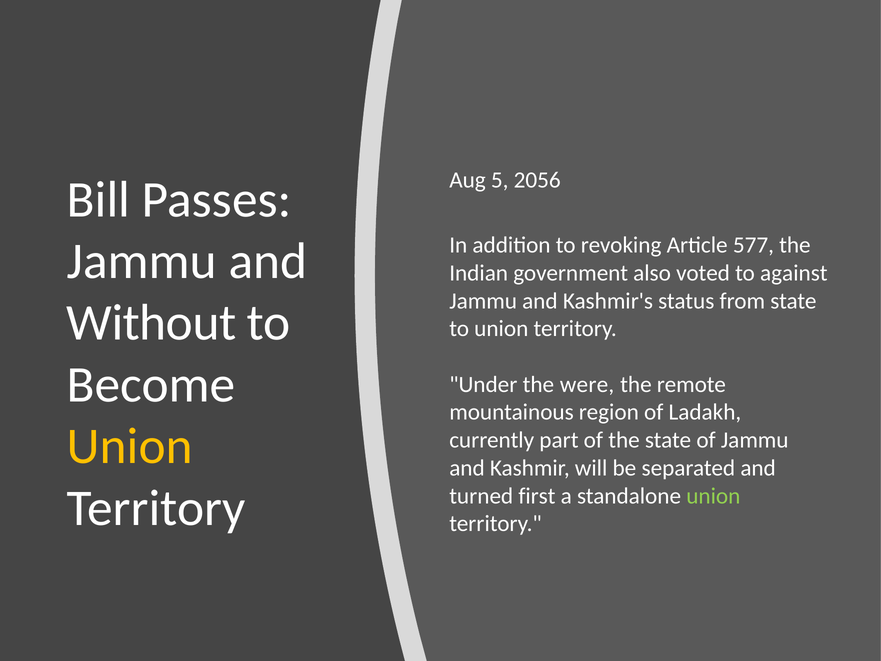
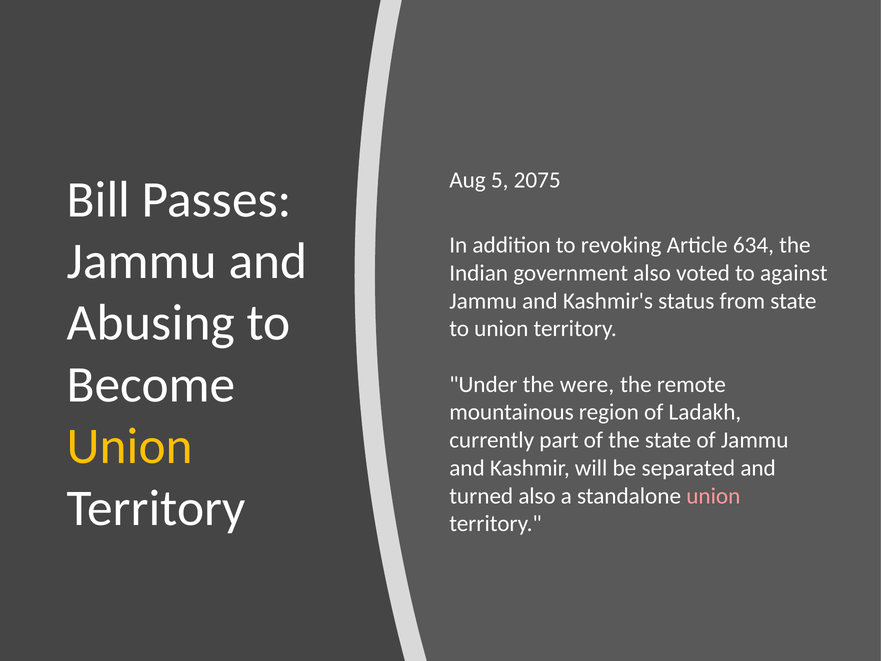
2056: 2056 -> 2075
577: 577 -> 634
Without: Without -> Abusing
turned first: first -> also
union at (713, 496) colour: light green -> pink
